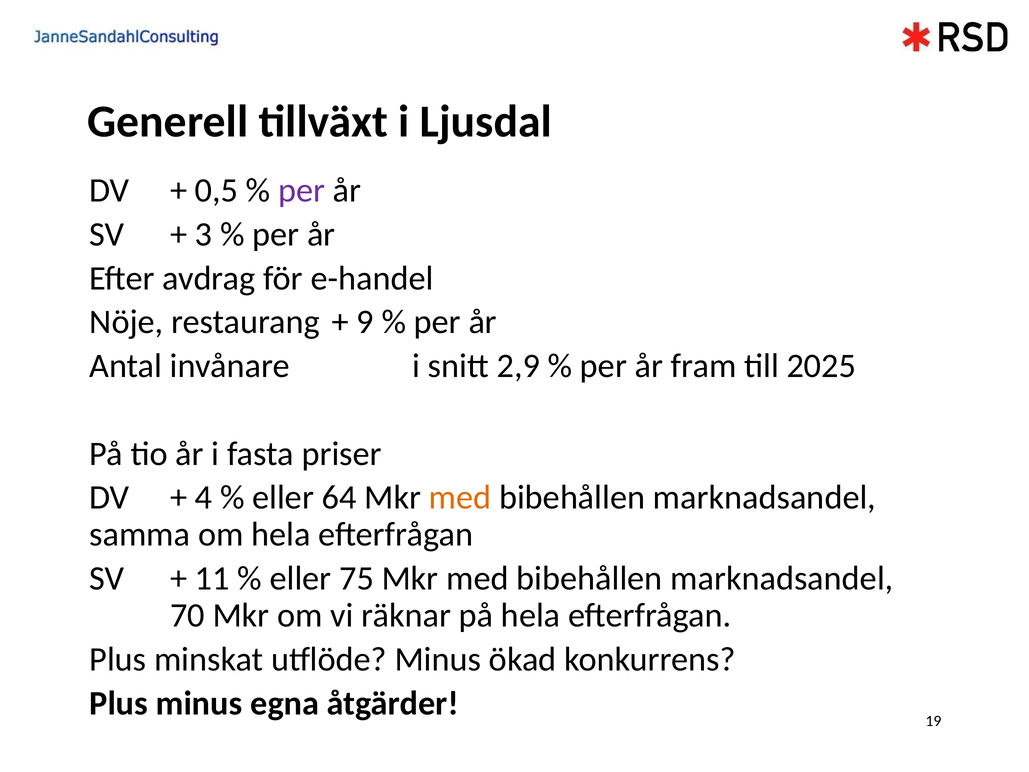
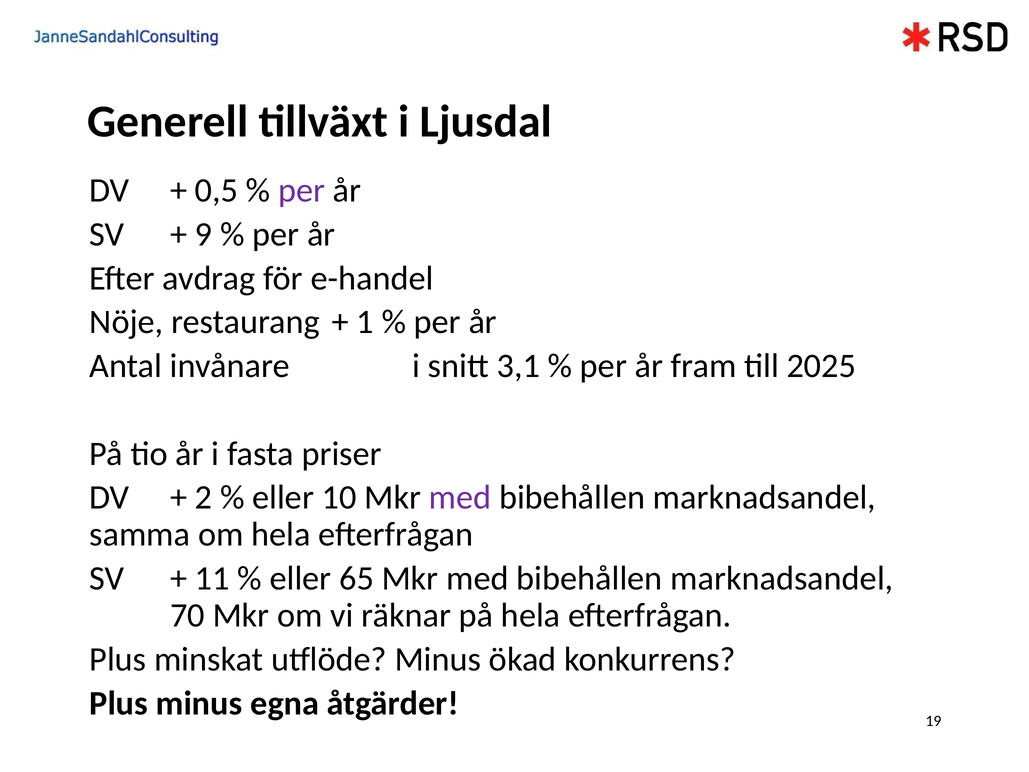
3: 3 -> 9
9: 9 -> 1
2,9: 2,9 -> 3,1
4: 4 -> 2
64: 64 -> 10
med at (460, 497) colour: orange -> purple
75: 75 -> 65
